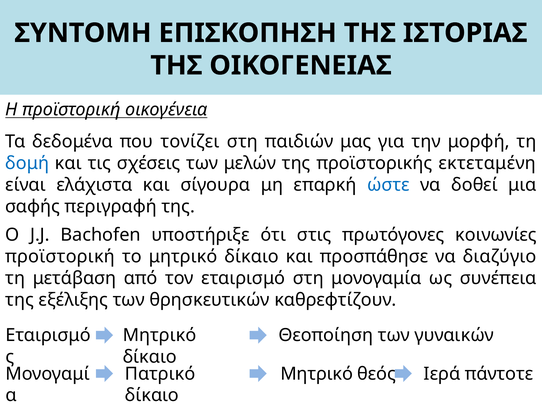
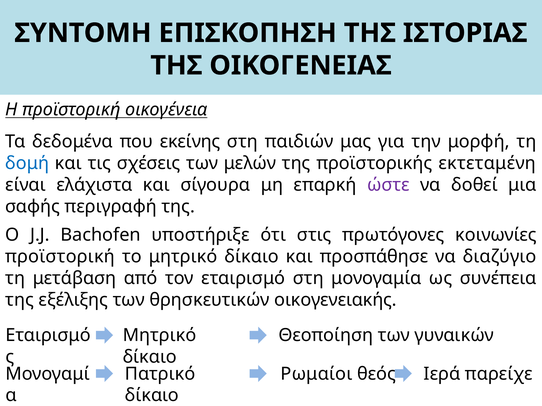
τονίζει: τονίζει -> εκείνης
ώστε colour: blue -> purple
καθρεφτίζουν: καθρεφτίζουν -> οικογενειακής
Μητρικό at (317, 374): Μητρικό -> Ρωμαίοι
πάντοτε: πάντοτε -> παρείχε
